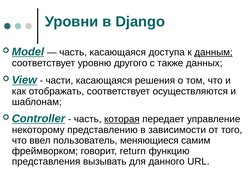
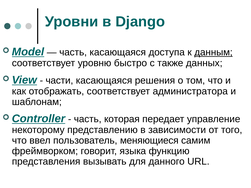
другого: другого -> быстро
осуществляются: осуществляются -> администратора
которая underline: present -> none
return: return -> языка
